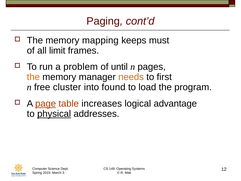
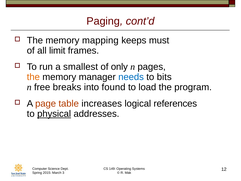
problem: problem -> smallest
until: until -> only
needs colour: orange -> blue
first: first -> bits
cluster: cluster -> breaks
page underline: present -> none
advantage: advantage -> references
